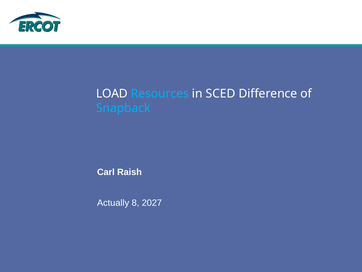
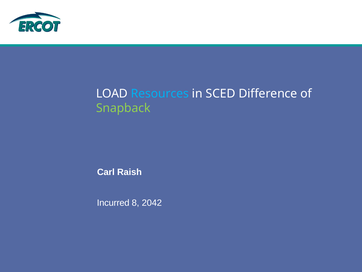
Snapback colour: light blue -> light green
Actually: Actually -> Incurred
2027: 2027 -> 2042
